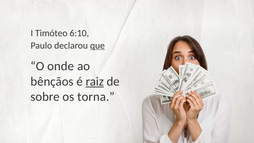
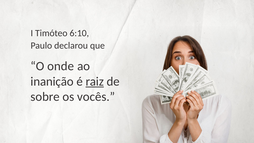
que underline: present -> none
bênçãos: bênçãos -> inanição
torna: torna -> vocês
